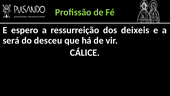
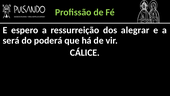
deixeis: deixeis -> alegrar
desceu: desceu -> poderá
